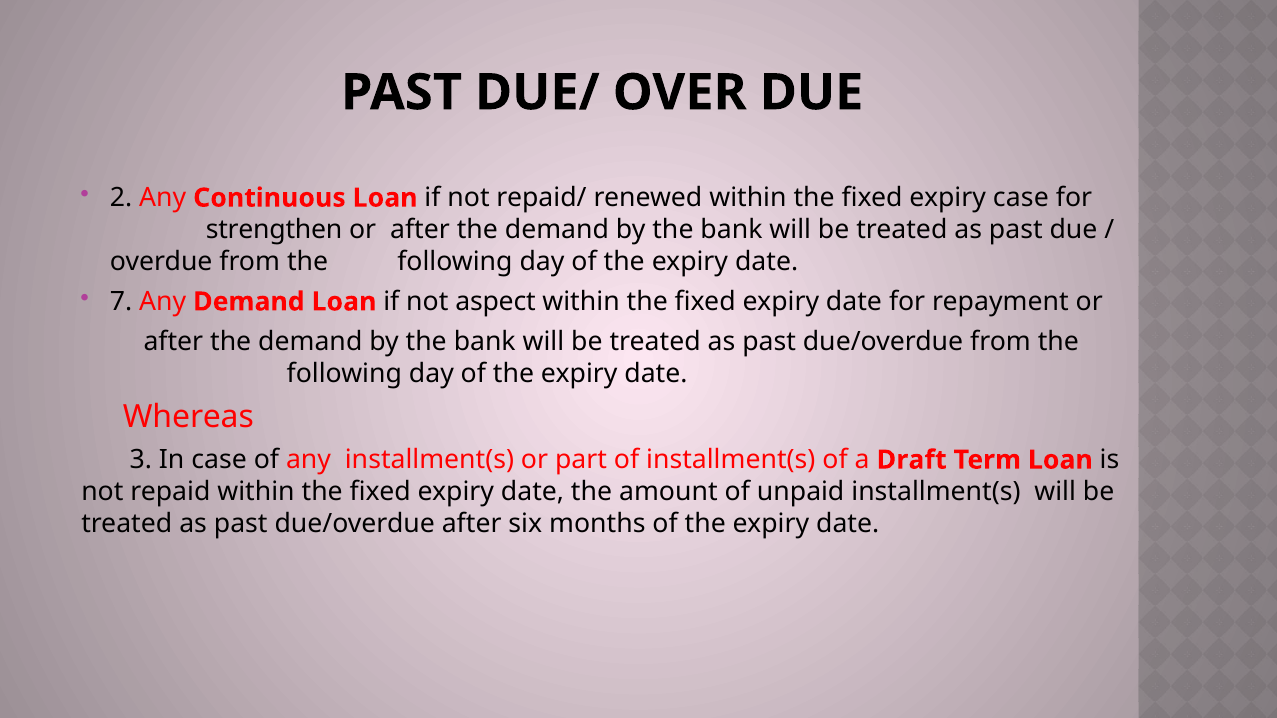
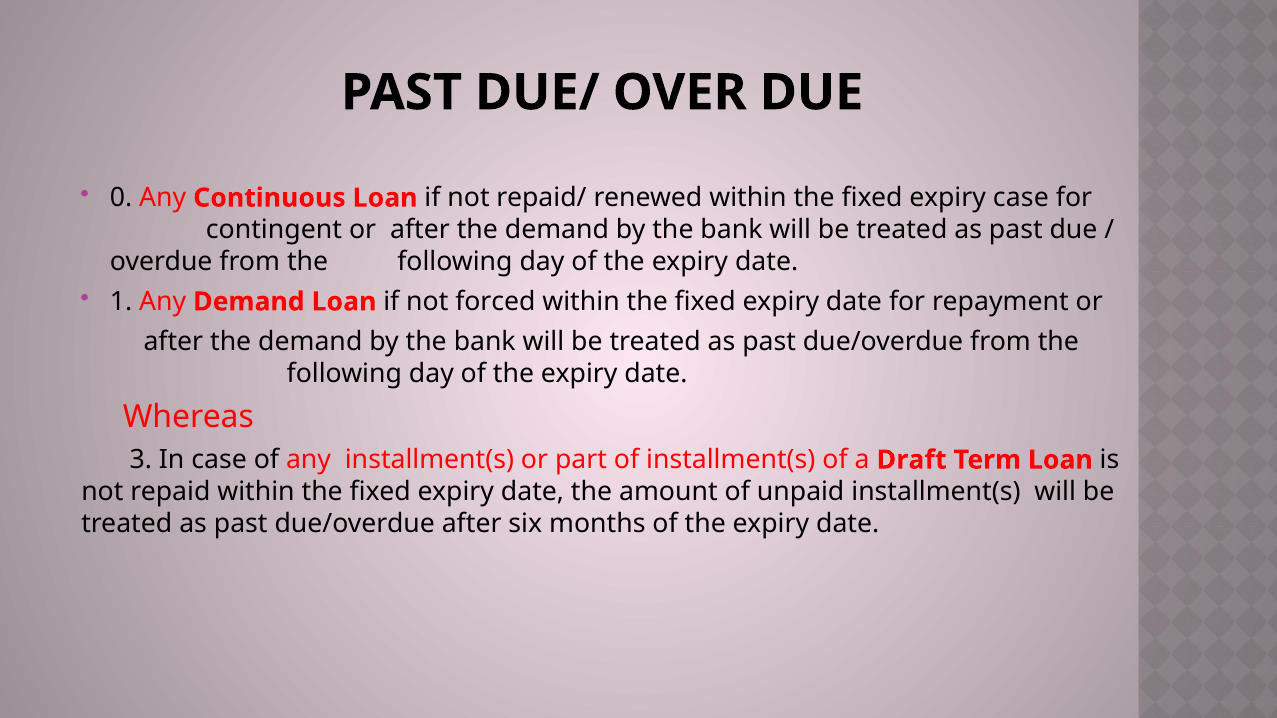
2: 2 -> 0
strengthen: strengthen -> contingent
7: 7 -> 1
aspect: aspect -> forced
